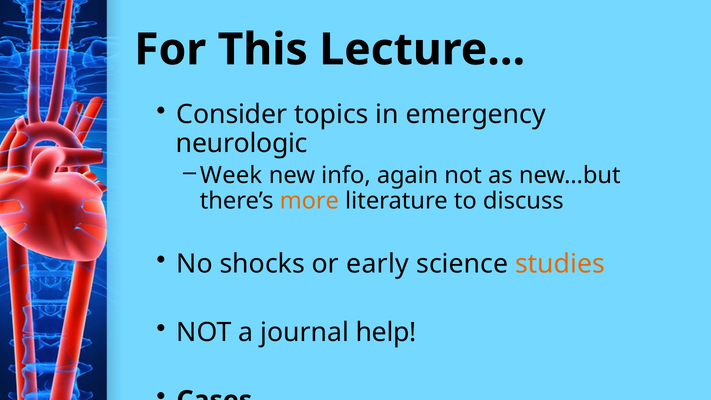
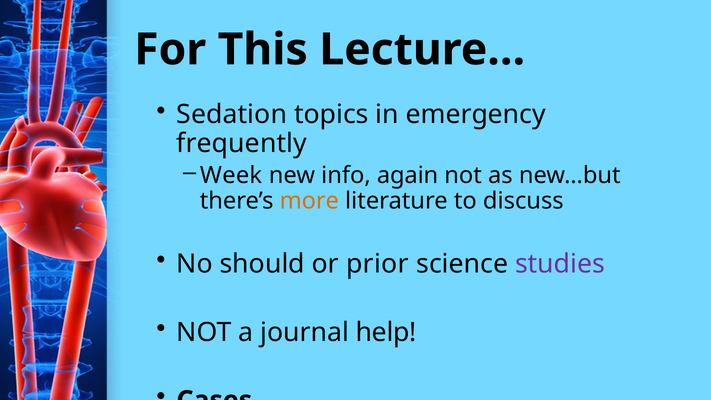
Consider: Consider -> Sedation
neurologic: neurologic -> frequently
shocks: shocks -> should
early: early -> prior
studies colour: orange -> purple
